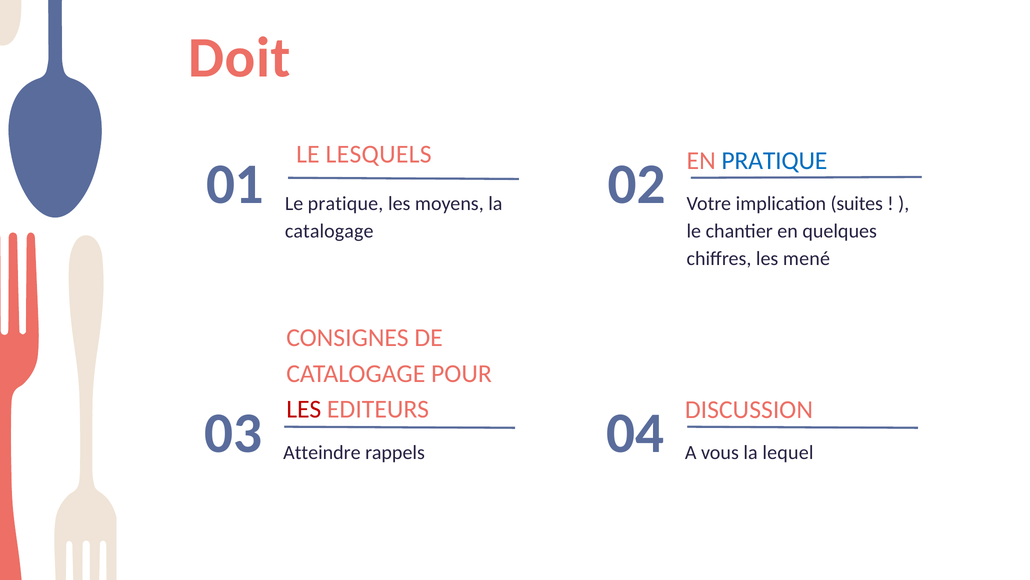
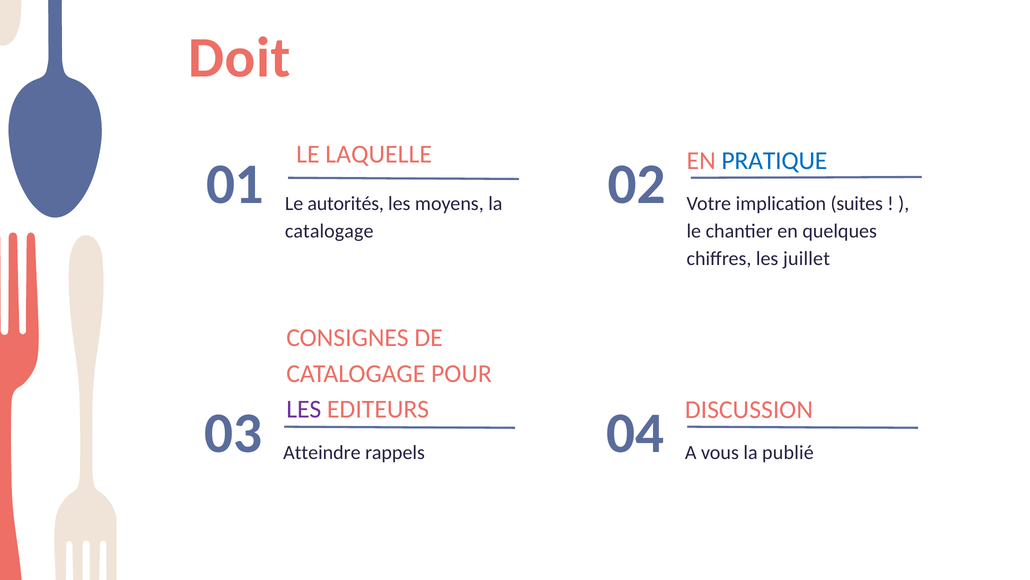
LESQUELS: LESQUELS -> LAQUELLE
Le pratique: pratique -> autorités
mené: mené -> juillet
LES at (304, 409) colour: red -> purple
lequel: lequel -> publié
